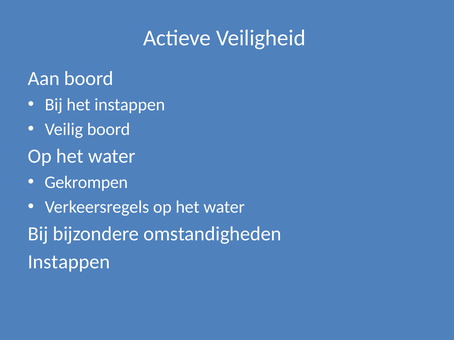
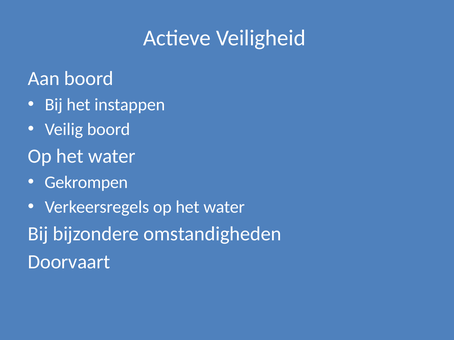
Instappen at (69, 262): Instappen -> Doorvaart
